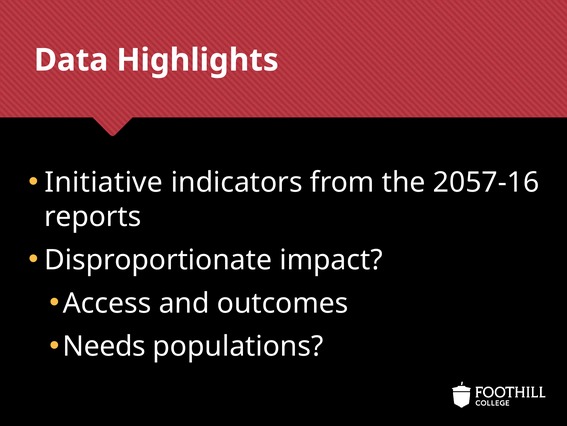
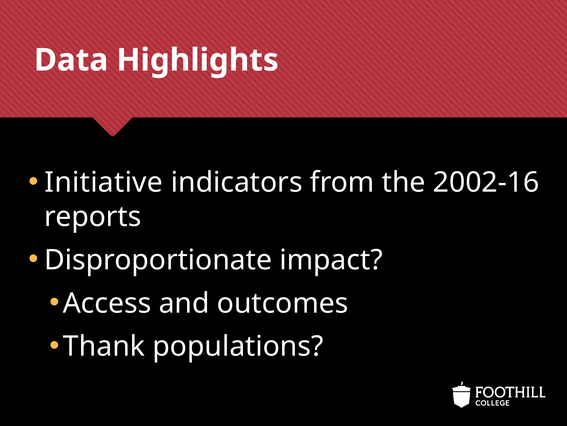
2057-16: 2057-16 -> 2002-16
Needs: Needs -> Thank
